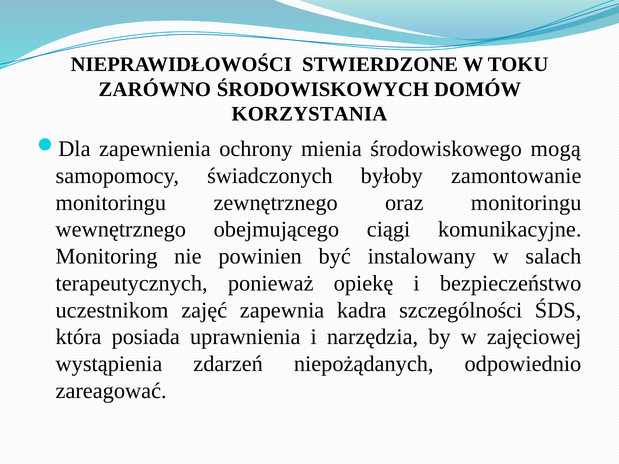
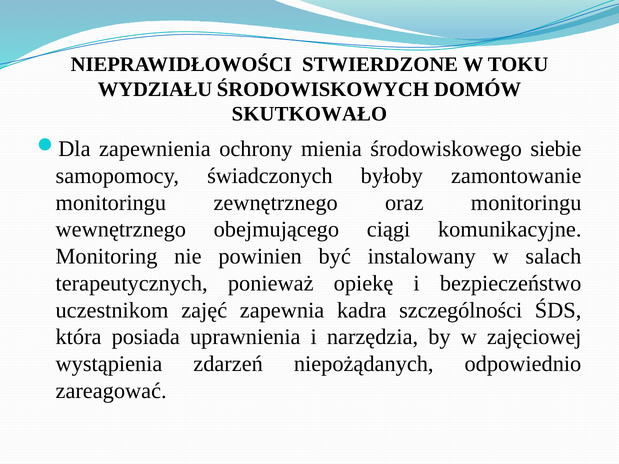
ZARÓWNO: ZARÓWNO -> WYDZIAŁU
KORZYSTANIA: KORZYSTANIA -> SKUTKOWAŁO
mogą: mogą -> siebie
